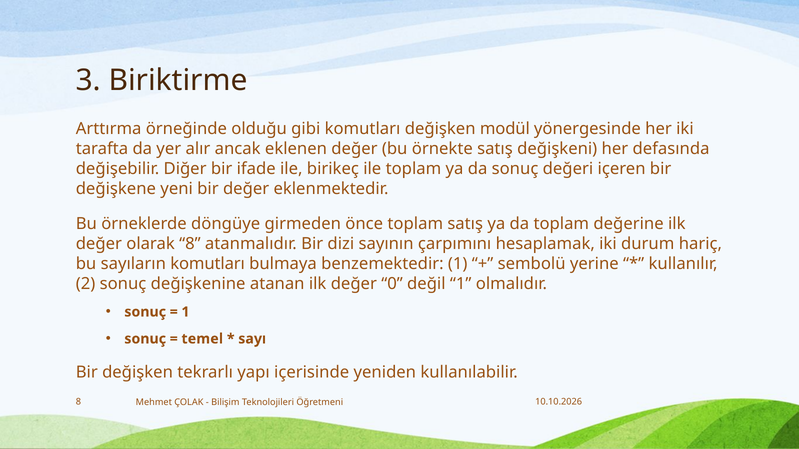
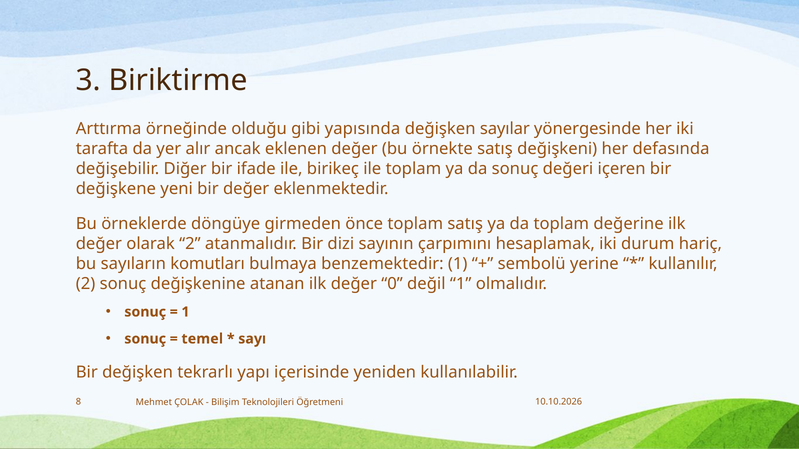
gibi komutları: komutları -> yapısında
modül: modül -> sayılar
olarak 8: 8 -> 2
